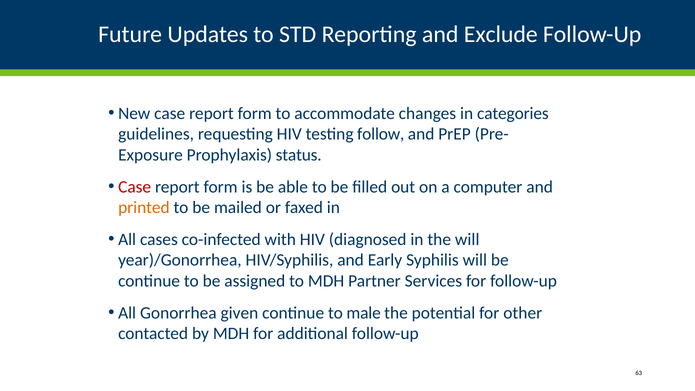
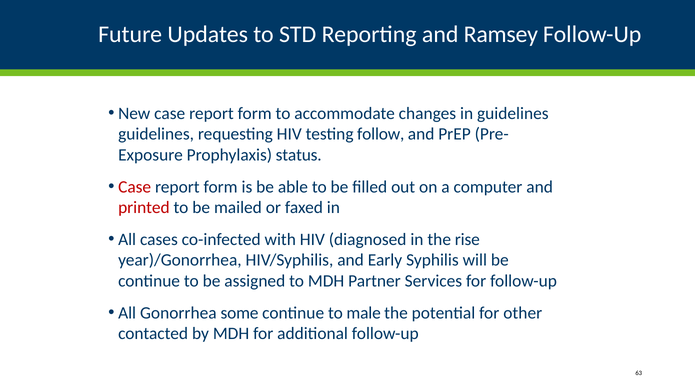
Exclude: Exclude -> Ramsey
in categories: categories -> guidelines
printed colour: orange -> red
the will: will -> rise
given: given -> some
